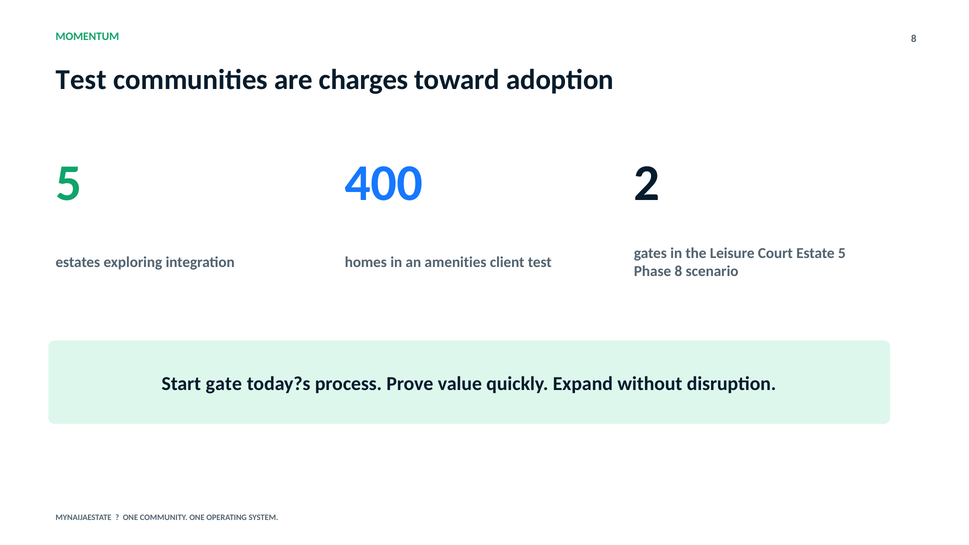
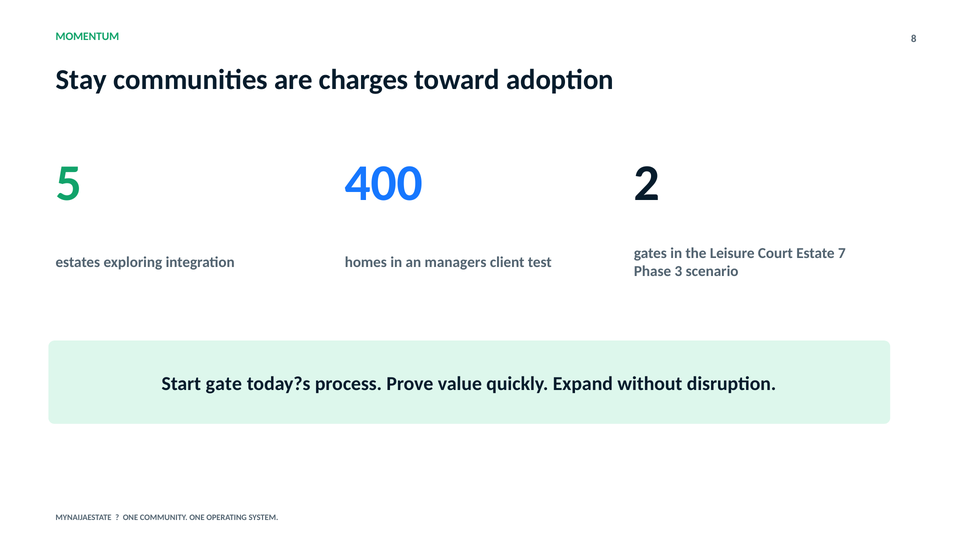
Test at (81, 80): Test -> Stay
Estate 5: 5 -> 7
amenities: amenities -> managers
Phase 8: 8 -> 3
